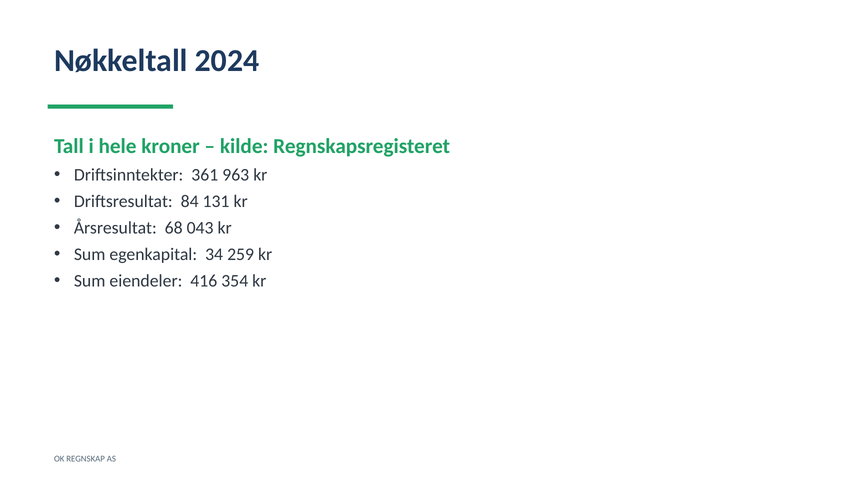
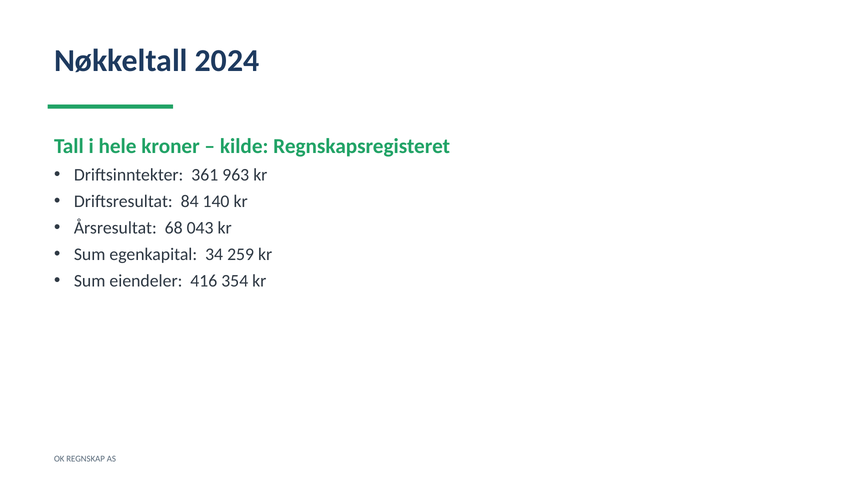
131: 131 -> 140
